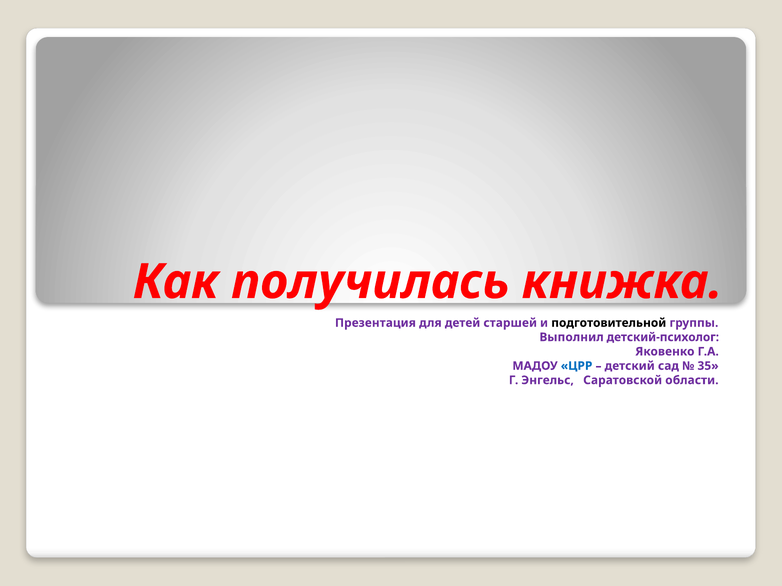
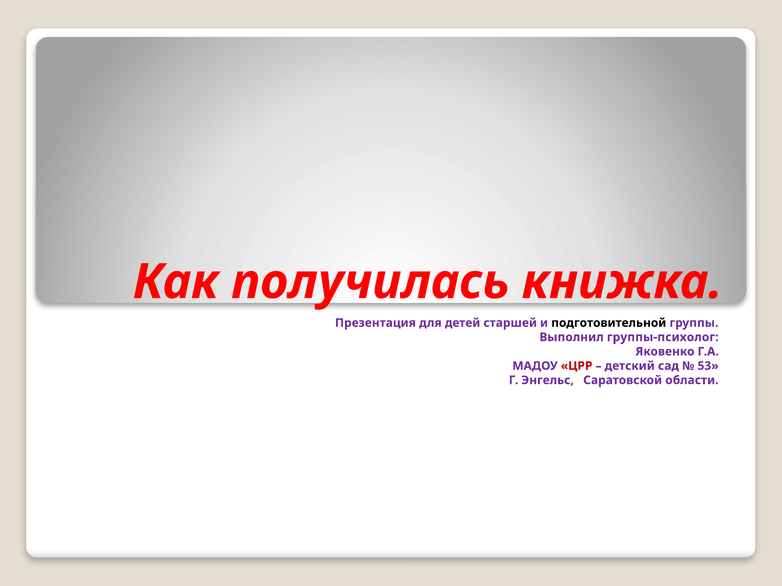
детский-психолог: детский-психолог -> группы-психолог
ЦРР colour: blue -> red
35: 35 -> 53
